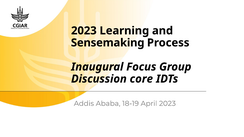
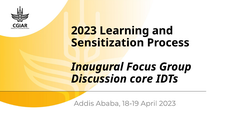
Sensemaking: Sensemaking -> Sensitization
